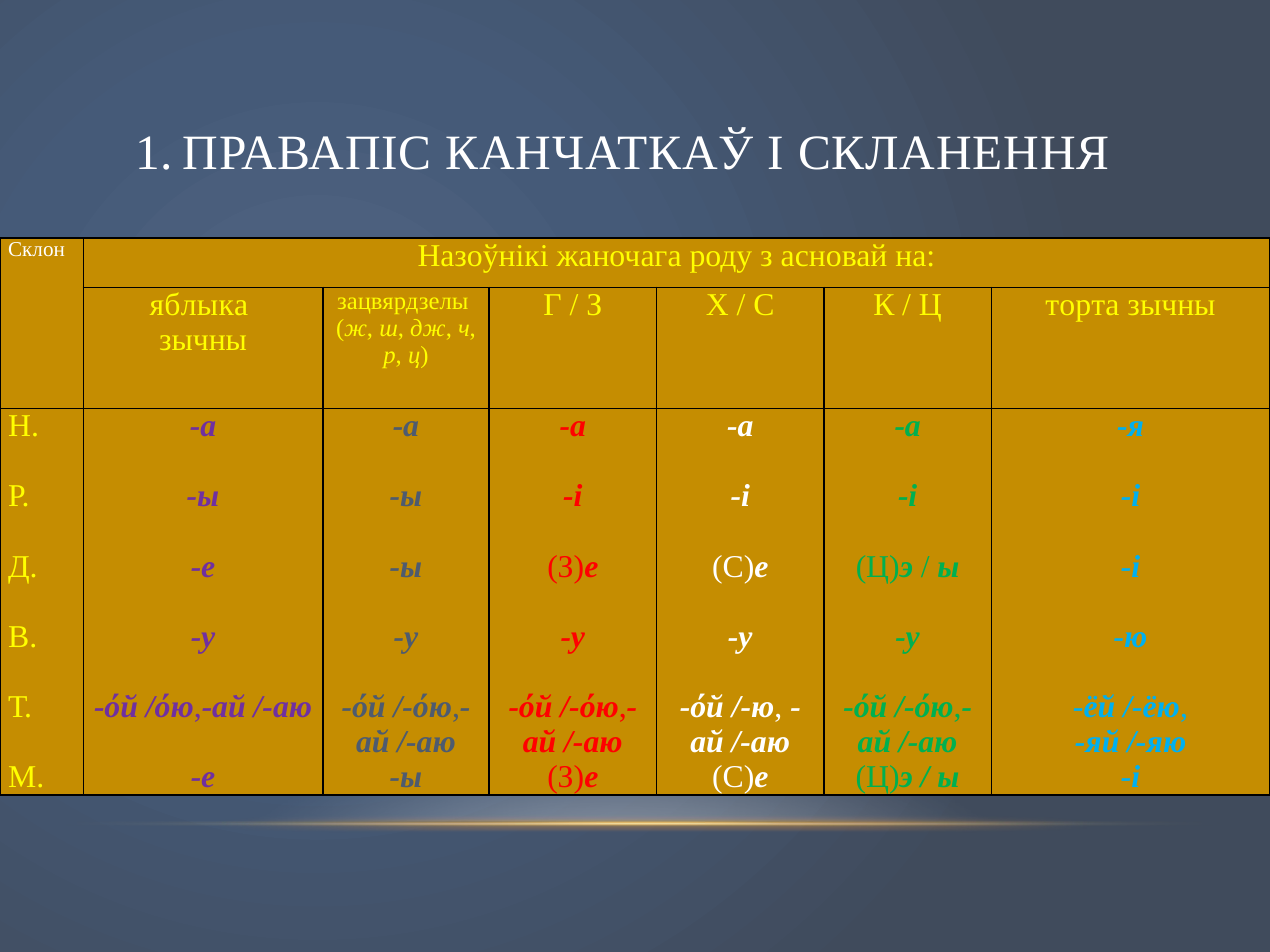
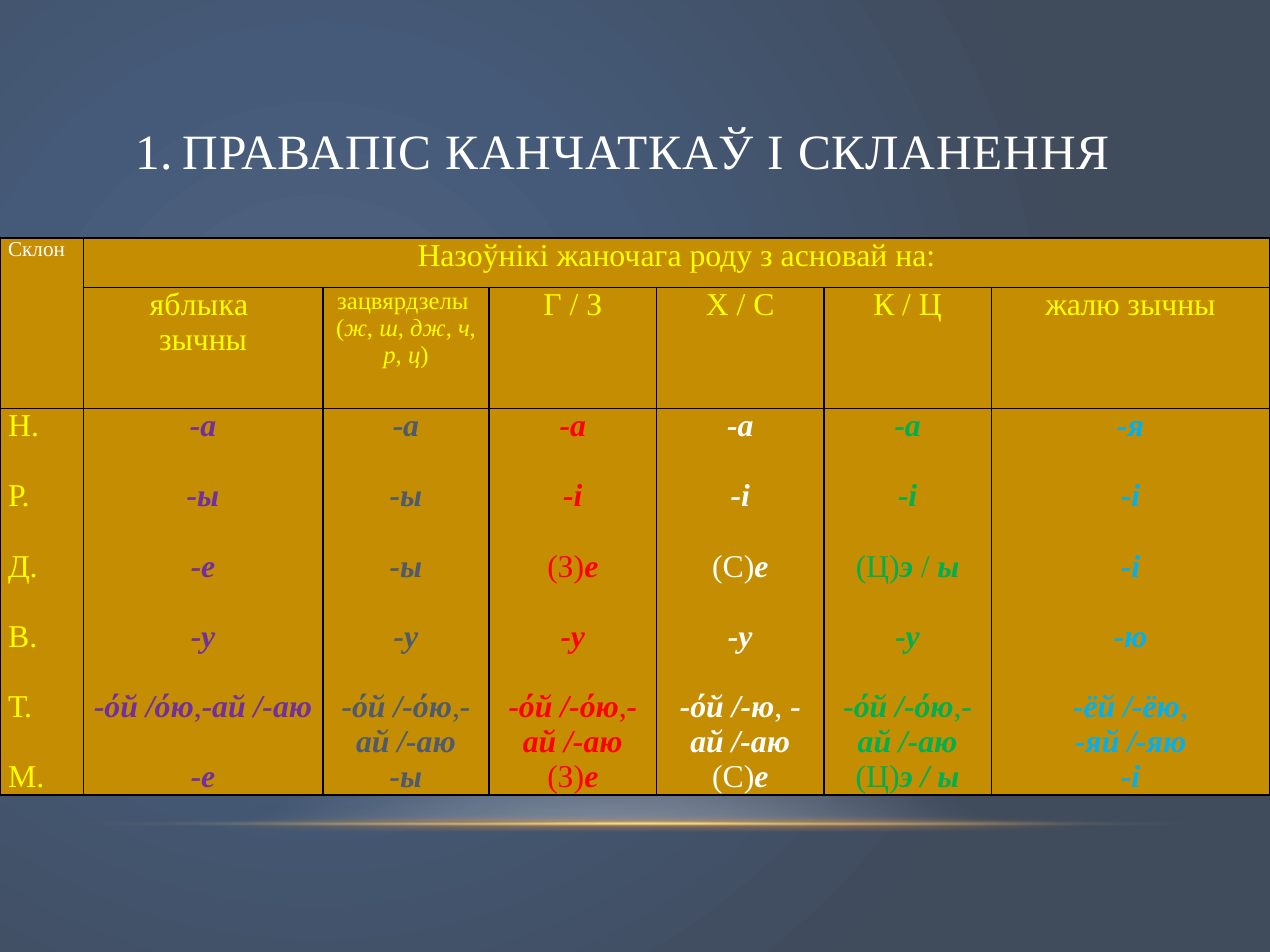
торта: торта -> жалю
